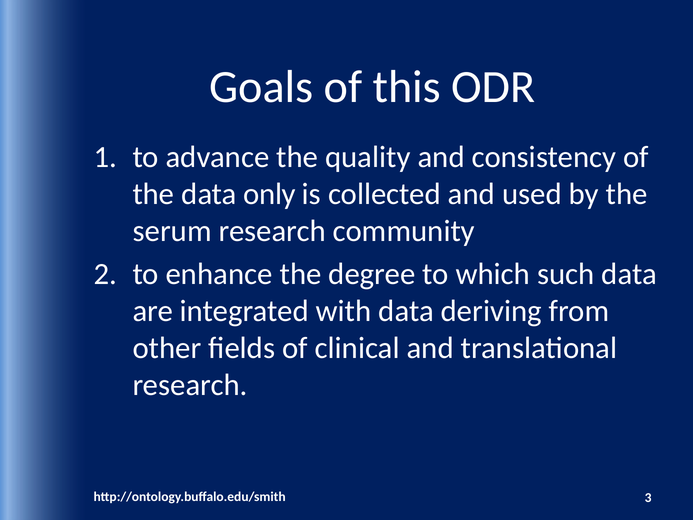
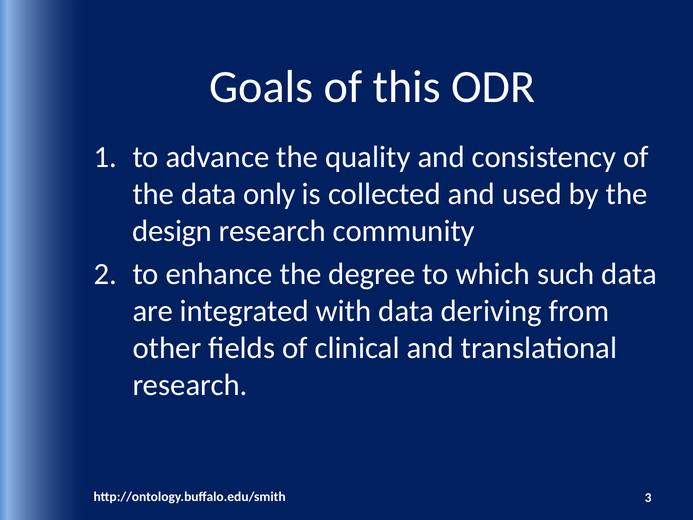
serum: serum -> design
